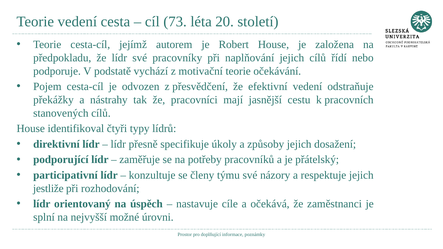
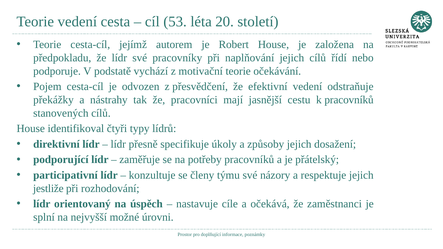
73: 73 -> 53
k pracovních: pracovních -> pracovníků
